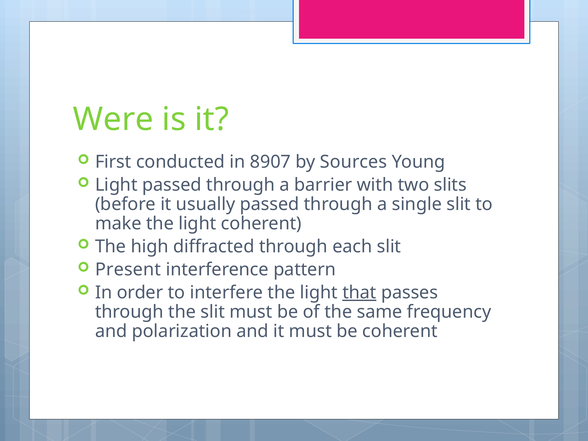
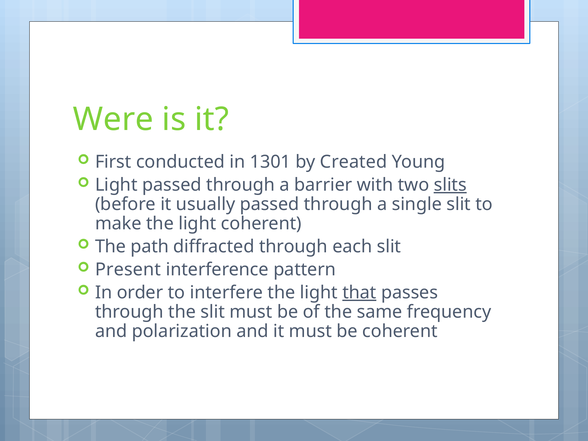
8907: 8907 -> 1301
Sources: Sources -> Created
slits underline: none -> present
high: high -> path
